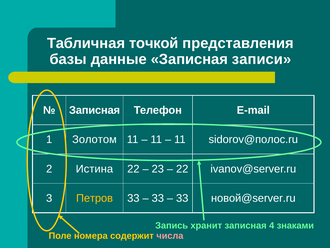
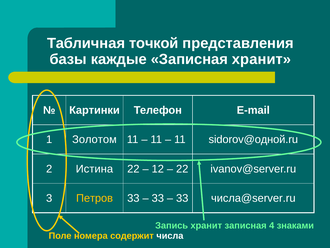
данные: данные -> каждые
Записная записи: записи -> хранит
Записная at (95, 110): Записная -> Картинки
sidorov@полос.ru: sidorov@полос.ru -> sidorov@одной.ru
23: 23 -> 12
новой@server.ru: новой@server.ru -> числа@server.ru
числа colour: pink -> white
